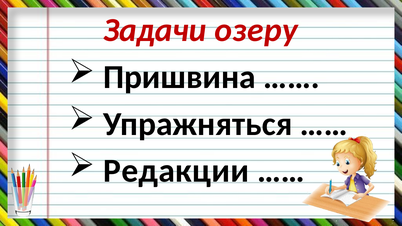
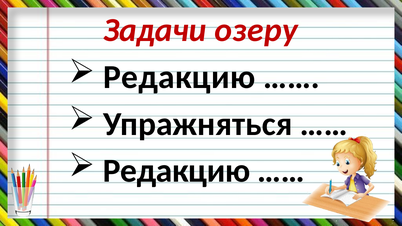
Пришвина at (179, 77): Пришвина -> Редакцию
Редакции at (176, 171): Редакции -> Редакцию
